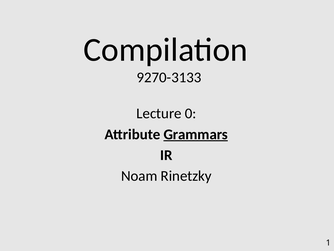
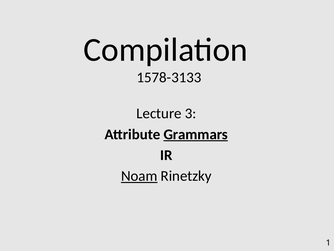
9270-3133: 9270-3133 -> 1578-3133
0: 0 -> 3
Noam underline: none -> present
